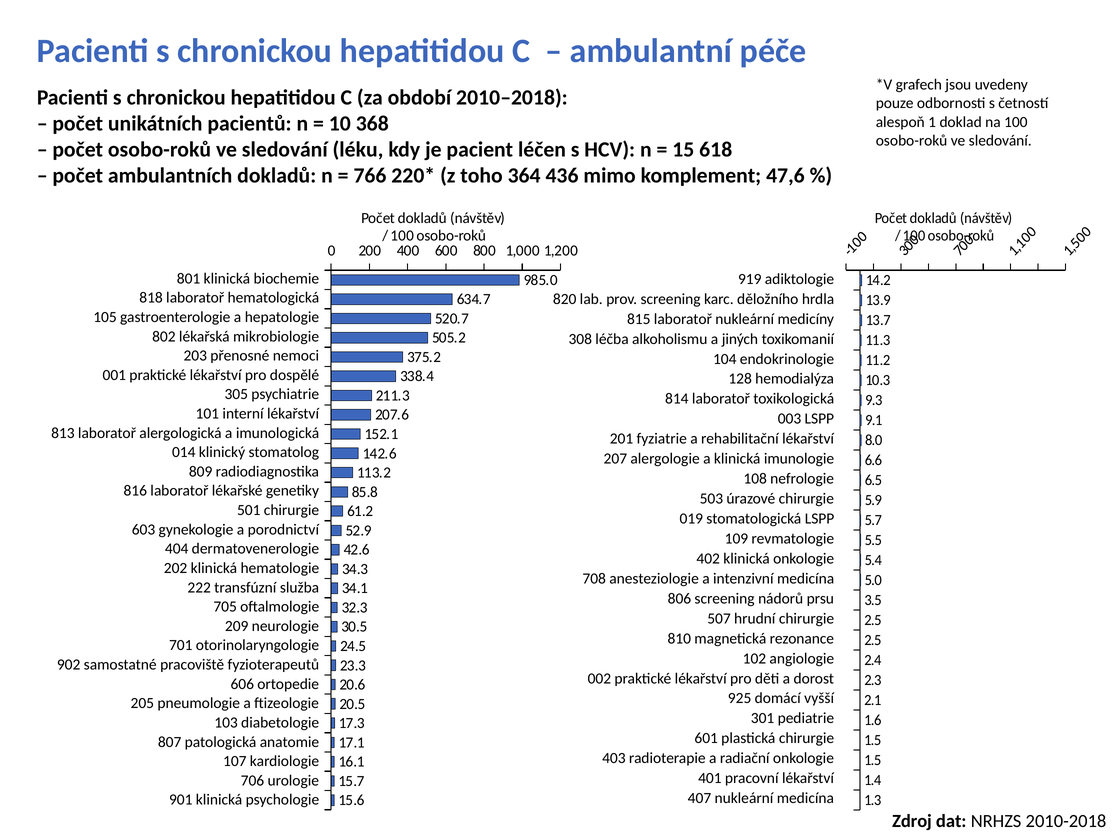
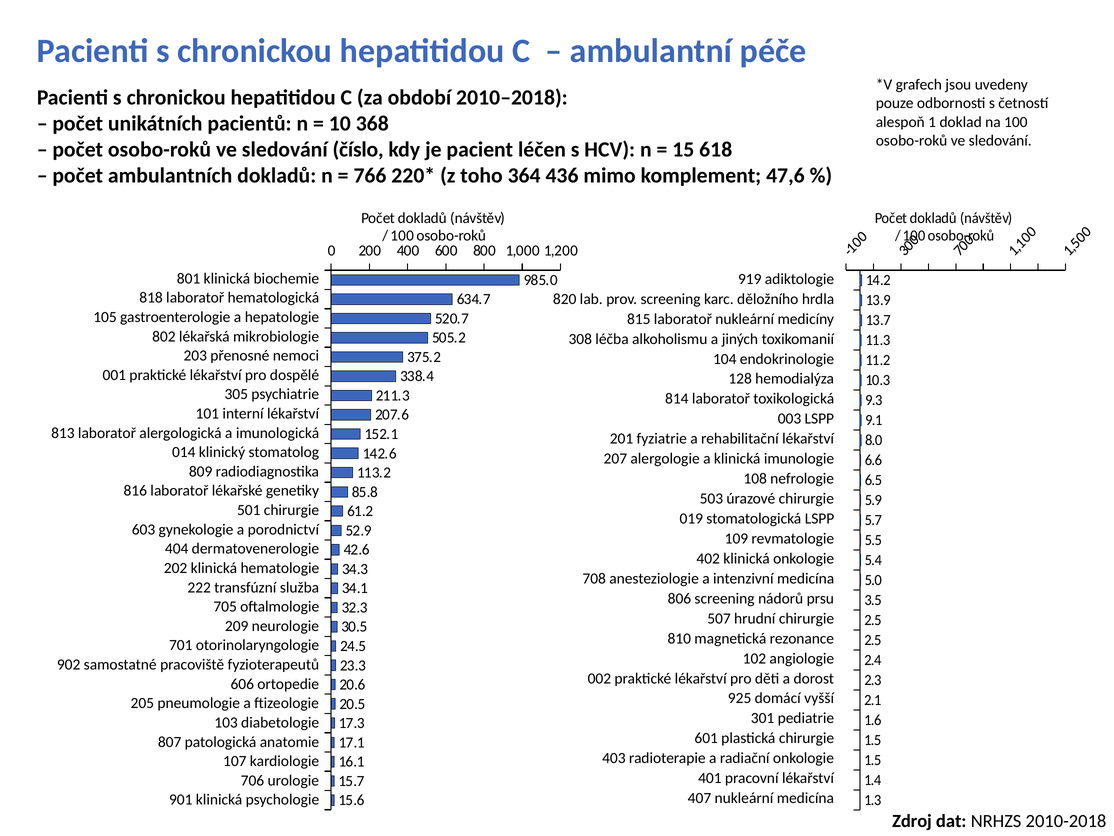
léku: léku -> číslo
